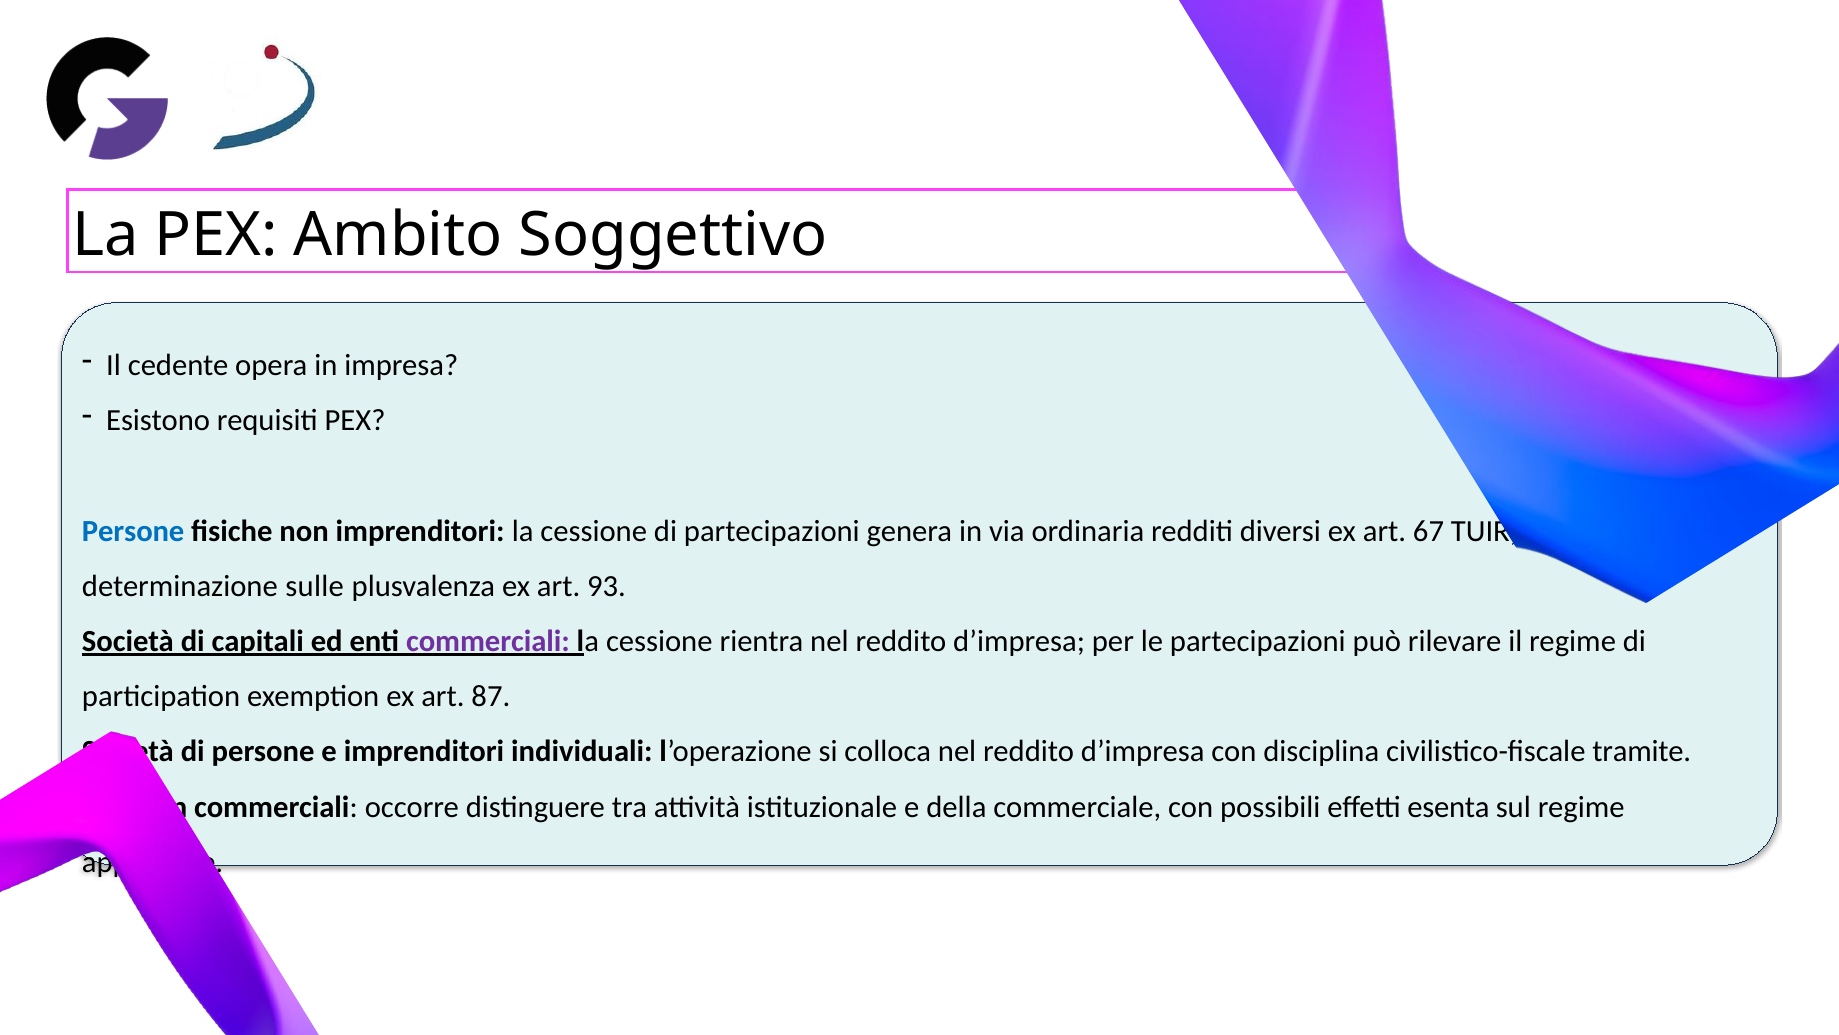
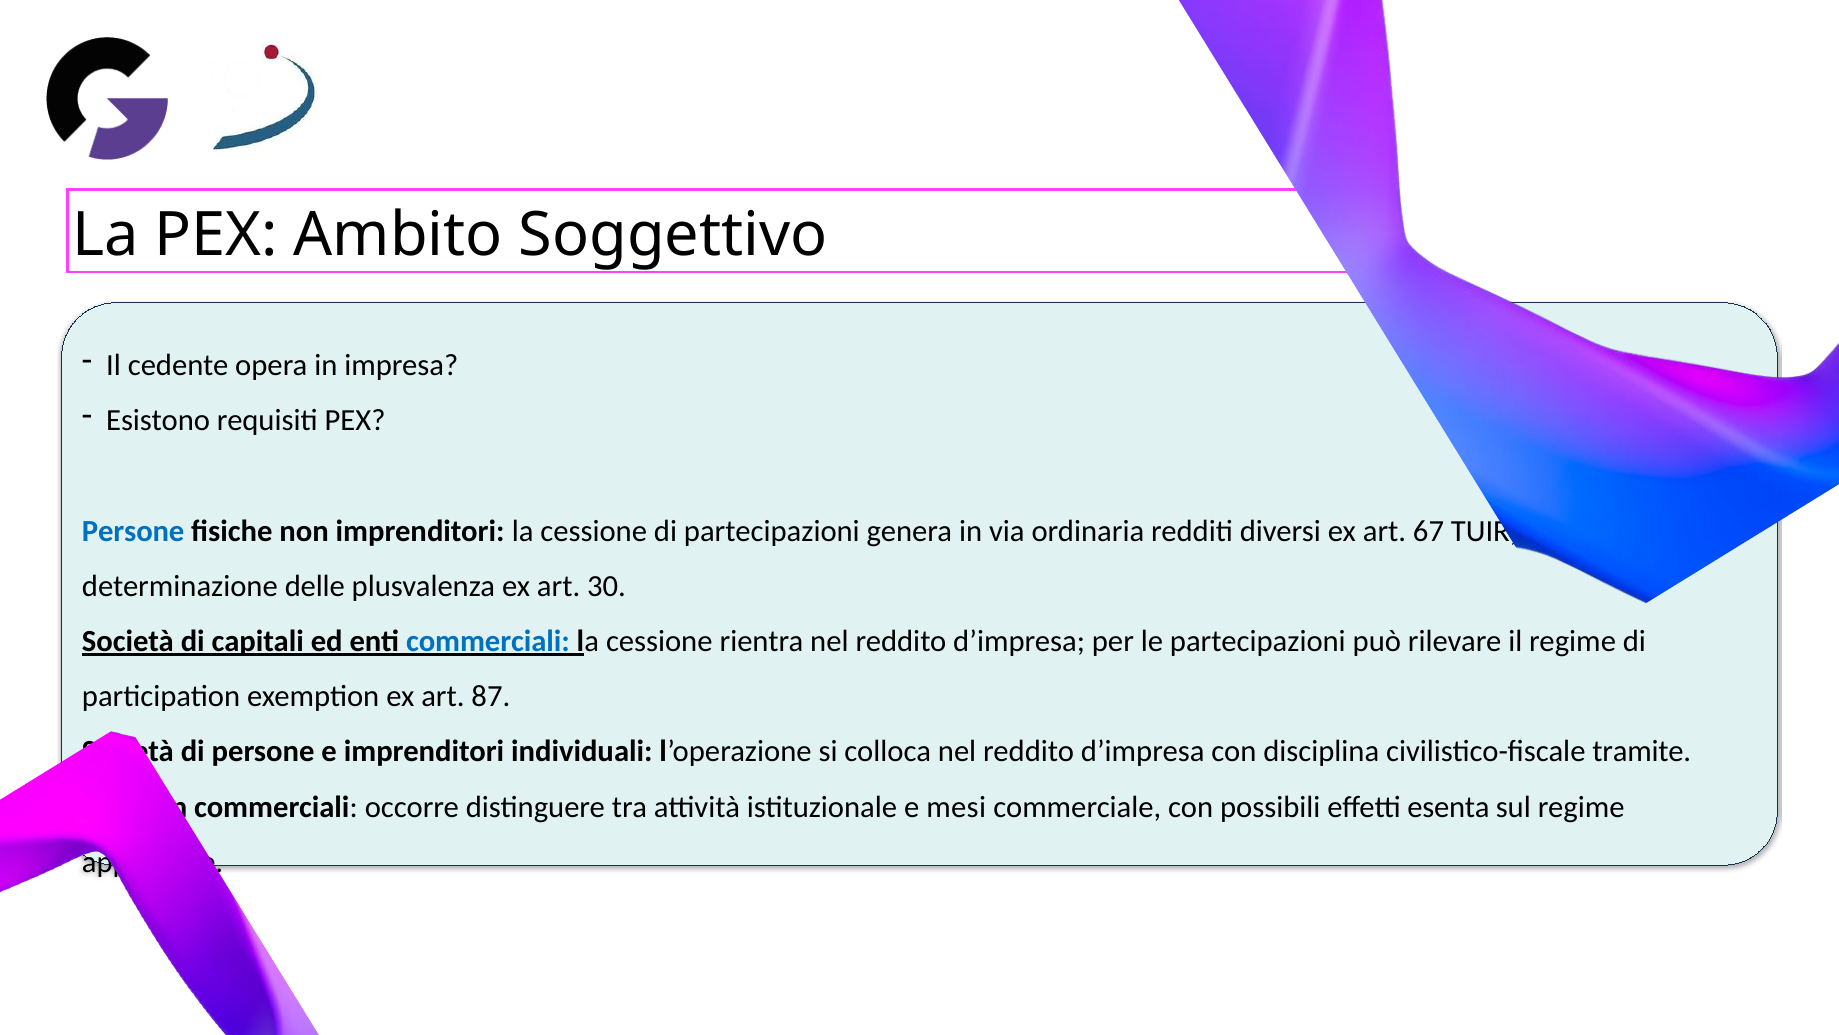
sulle: sulle -> delle
93: 93 -> 30
commerciali at (488, 641) colour: purple -> blue
della: della -> mesi
